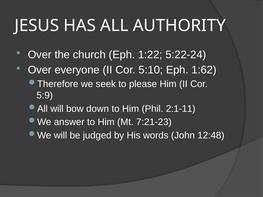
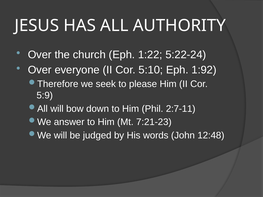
1:62: 1:62 -> 1:92
2:1-11: 2:1-11 -> 2:7-11
